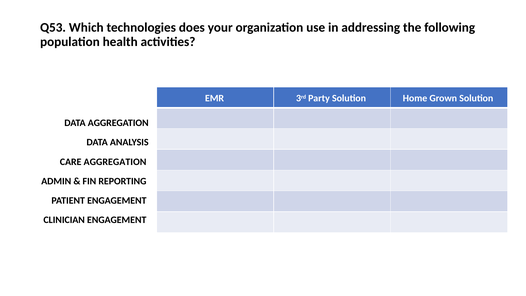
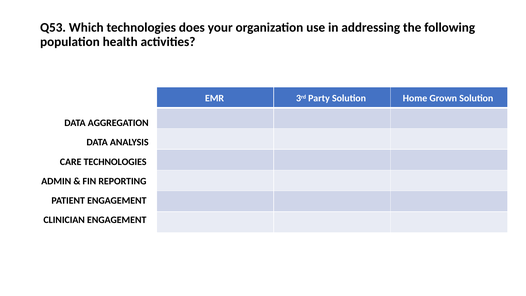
CARE AGGREGATION: AGGREGATION -> TECHNOLOGIES
